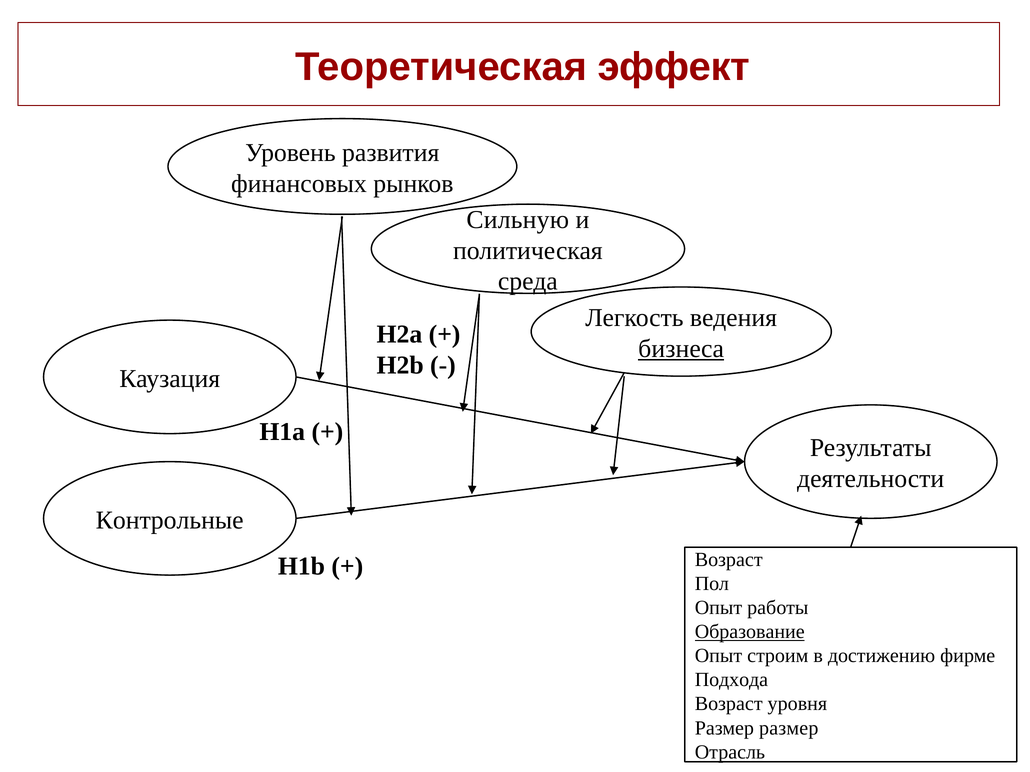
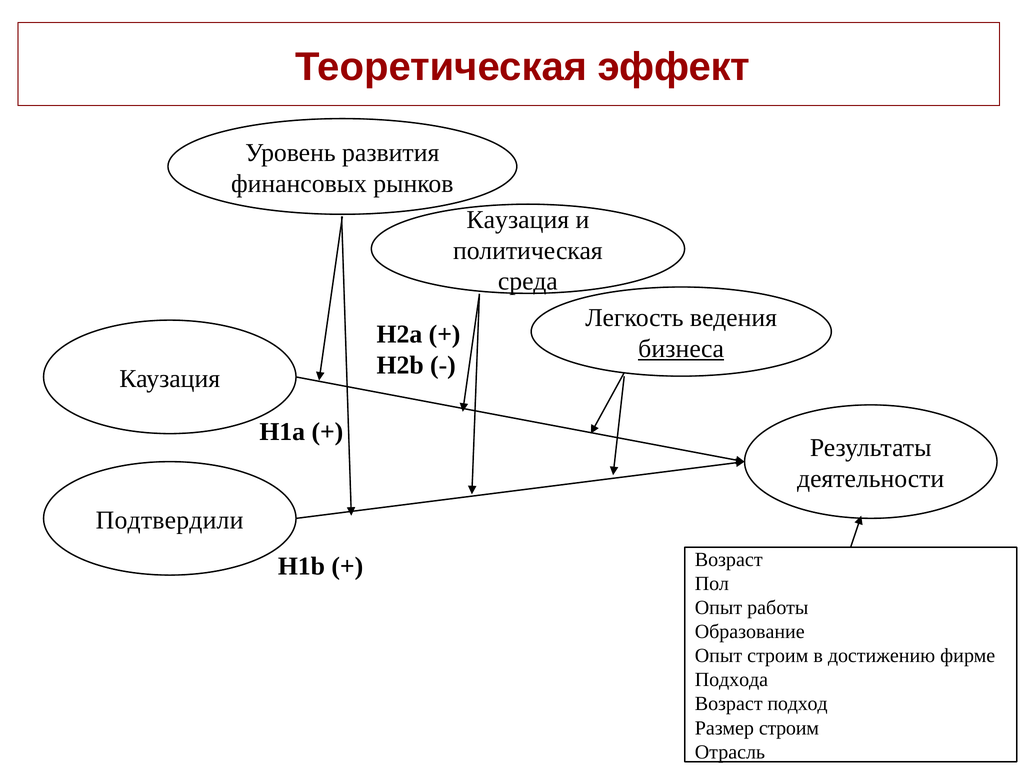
Сильную at (518, 220): Сильную -> Каузация
Контрольные: Контрольные -> Подтвердили
Образование underline: present -> none
уровня: уровня -> подход
Размер размер: размер -> строим
